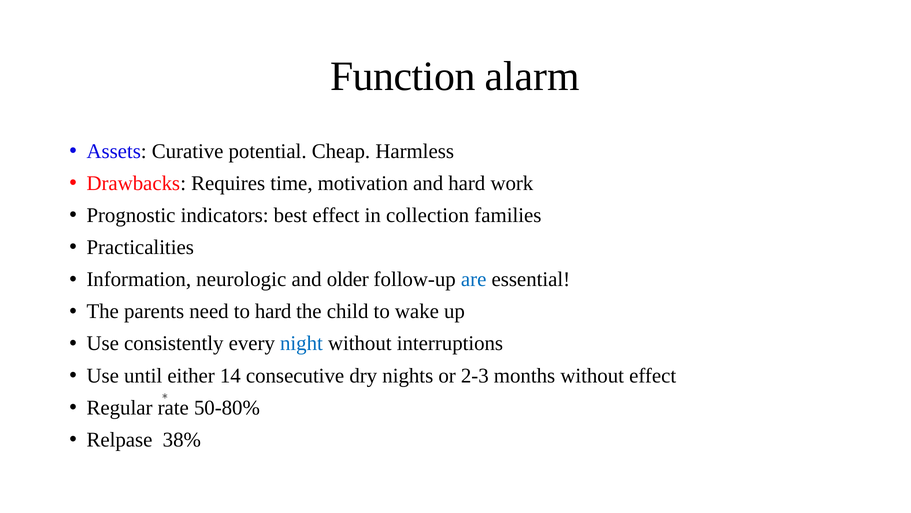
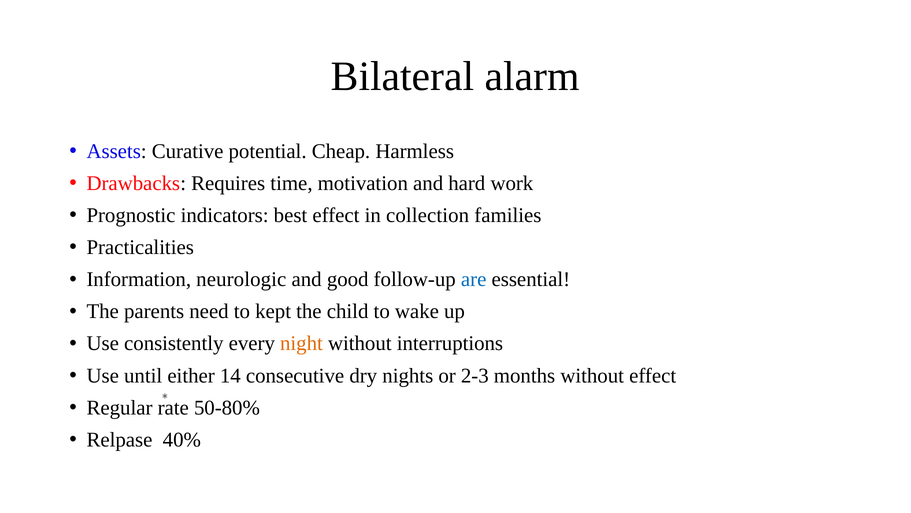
Function: Function -> Bilateral
older: older -> good
to hard: hard -> kept
night colour: blue -> orange
38%: 38% -> 40%
